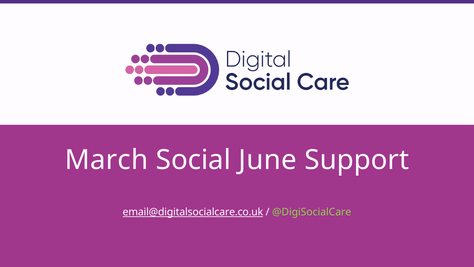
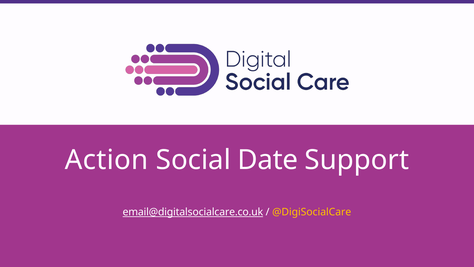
March: March -> Action
June: June -> Date
@DigiSocialCare colour: light green -> yellow
